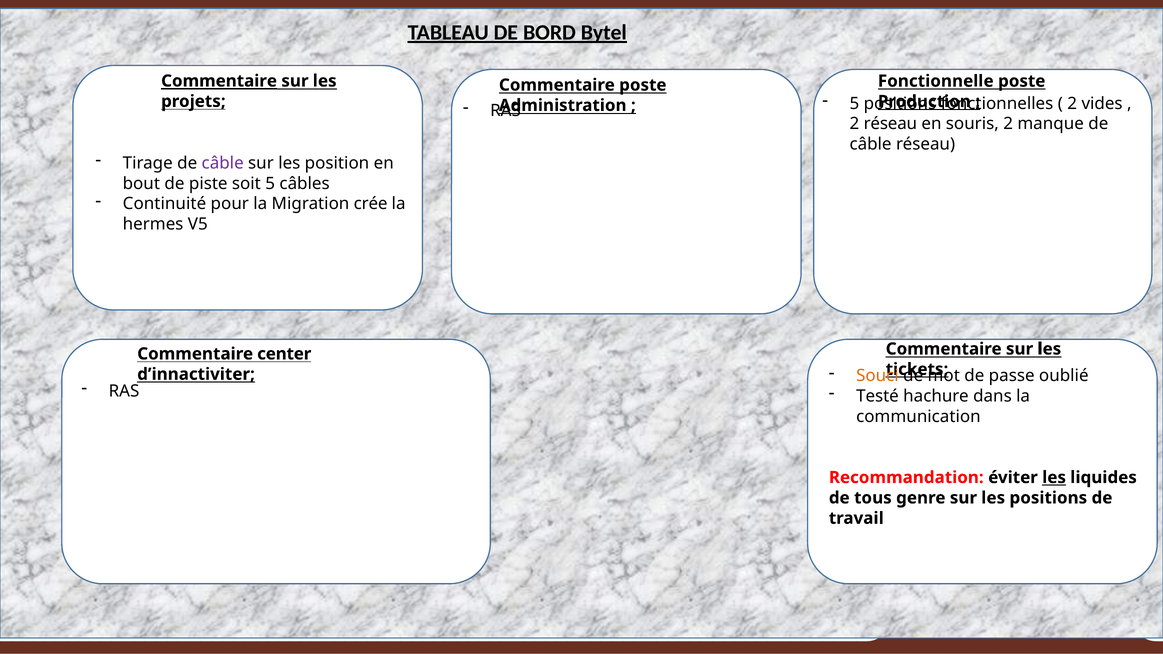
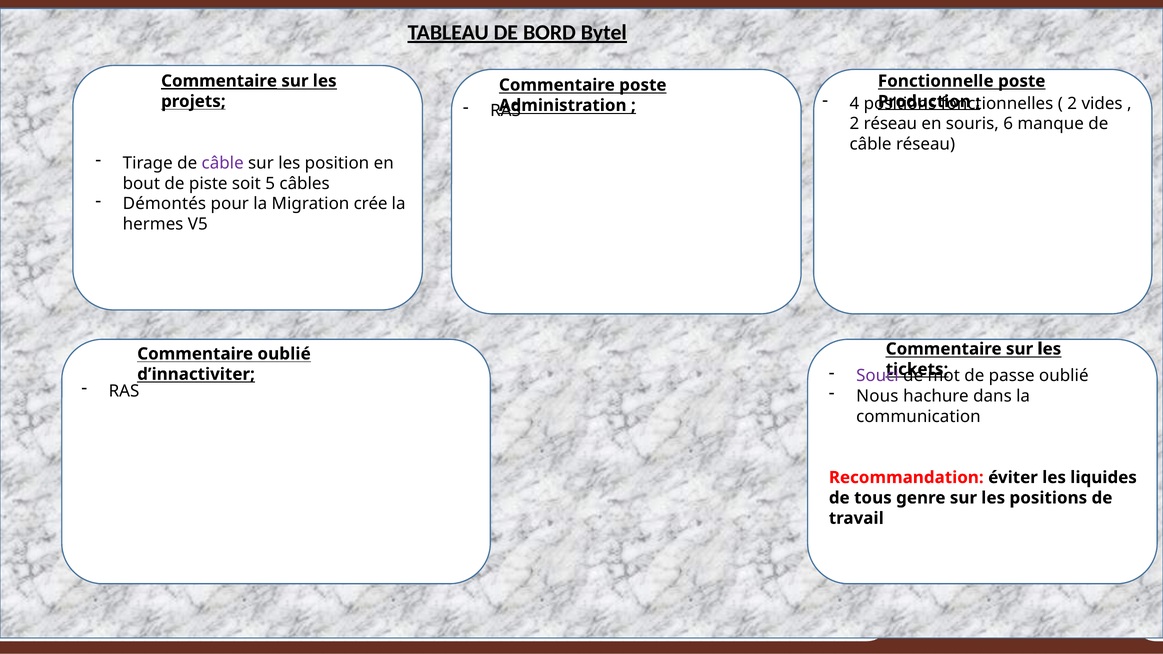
5 at (854, 103): 5 -> 4
souris 2: 2 -> 6
Continuité: Continuité -> Démontés
Commentaire center: center -> oublié
Souci colour: orange -> purple
Testé: Testé -> Nous
les at (1054, 478) underline: present -> none
